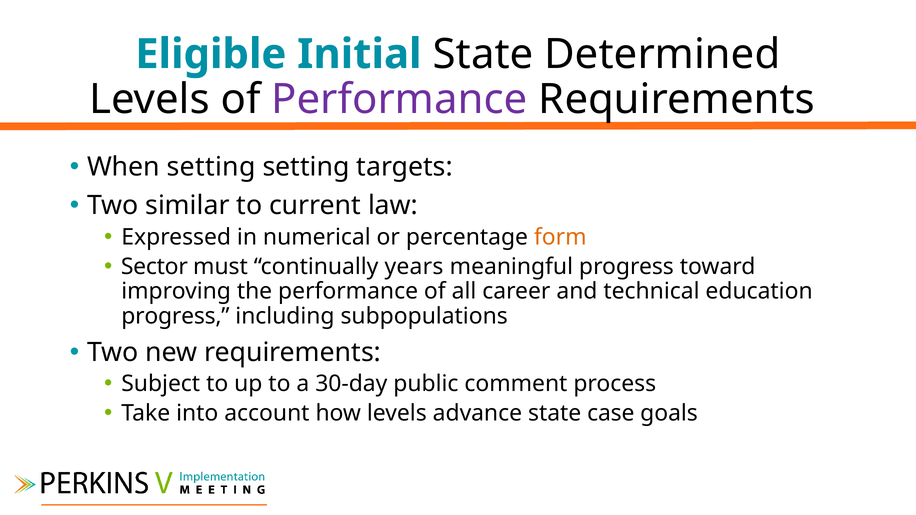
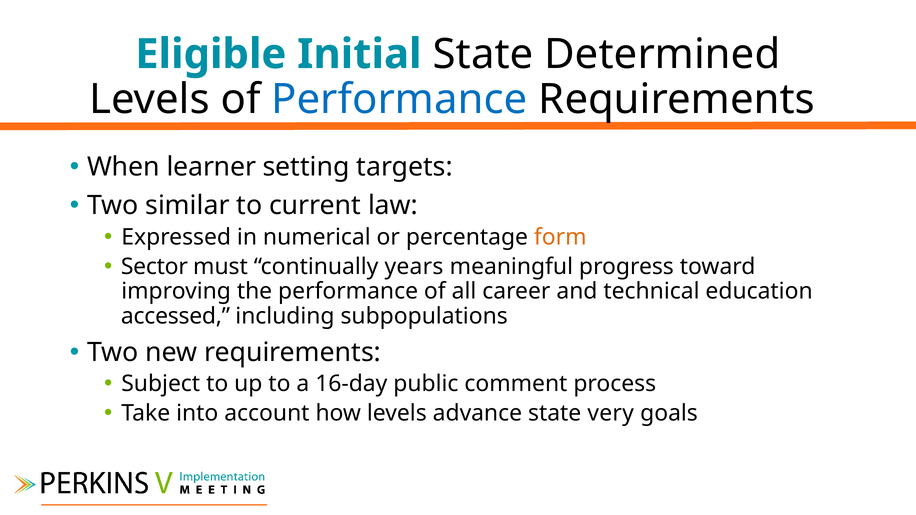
Performance at (399, 100) colour: purple -> blue
When setting: setting -> learner
progress at (175, 316): progress -> accessed
30-day: 30-day -> 16-day
case: case -> very
